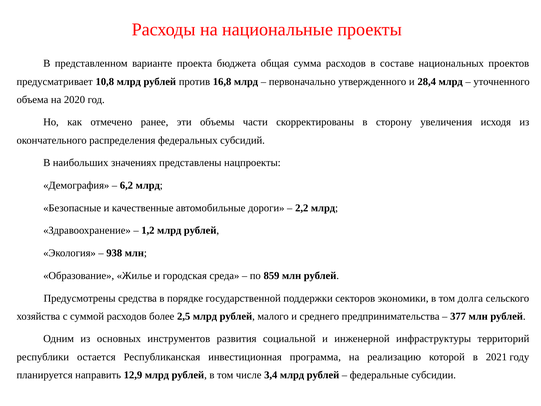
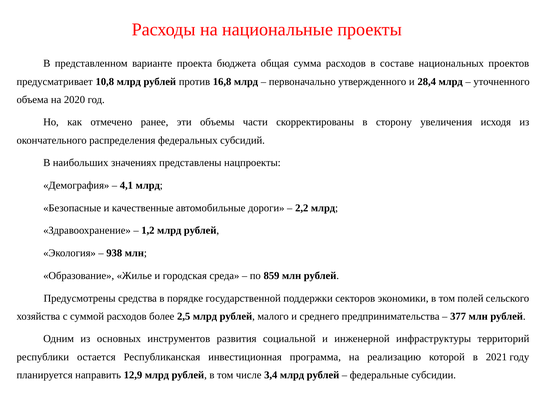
6,2: 6,2 -> 4,1
долга: долга -> полей
